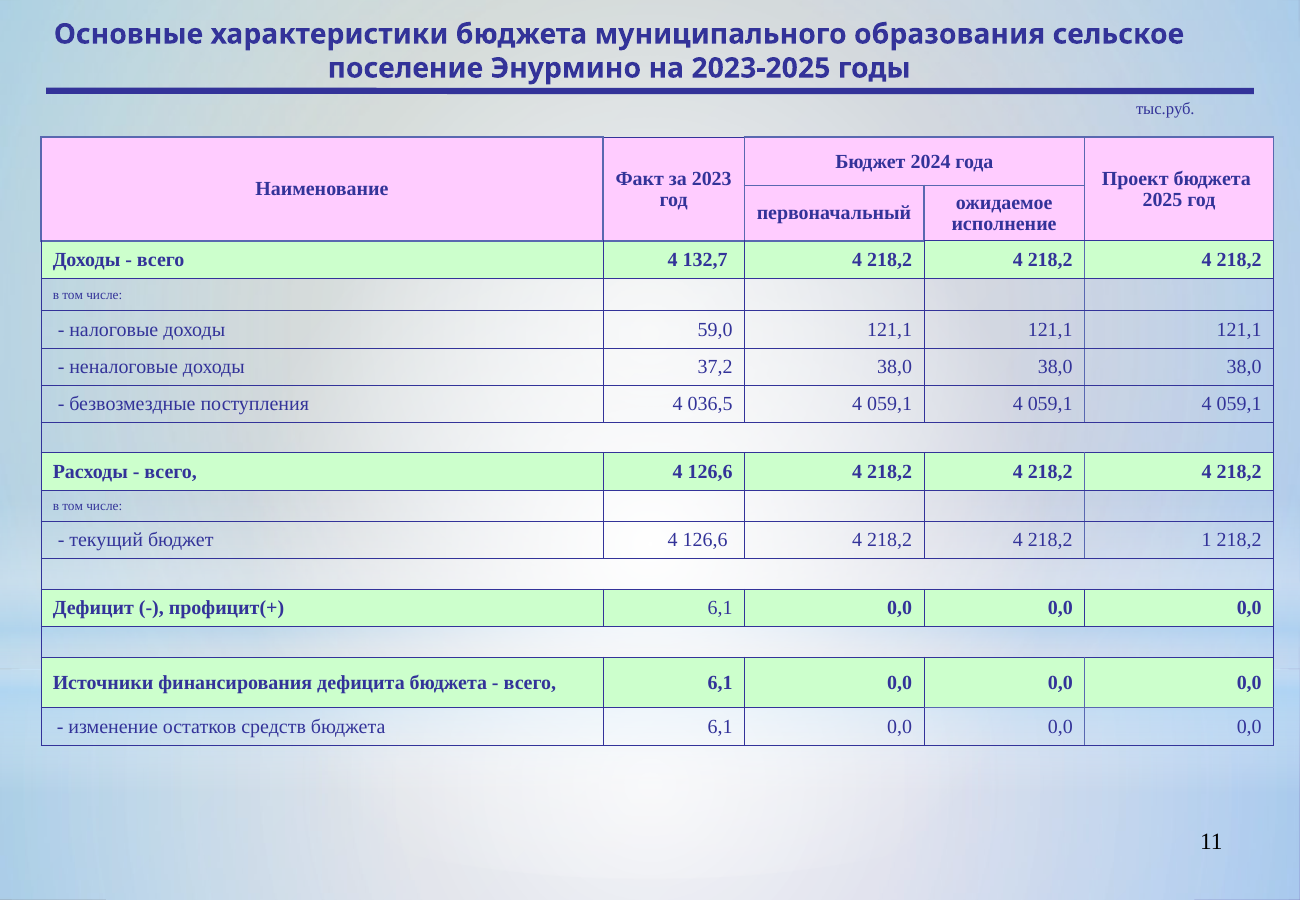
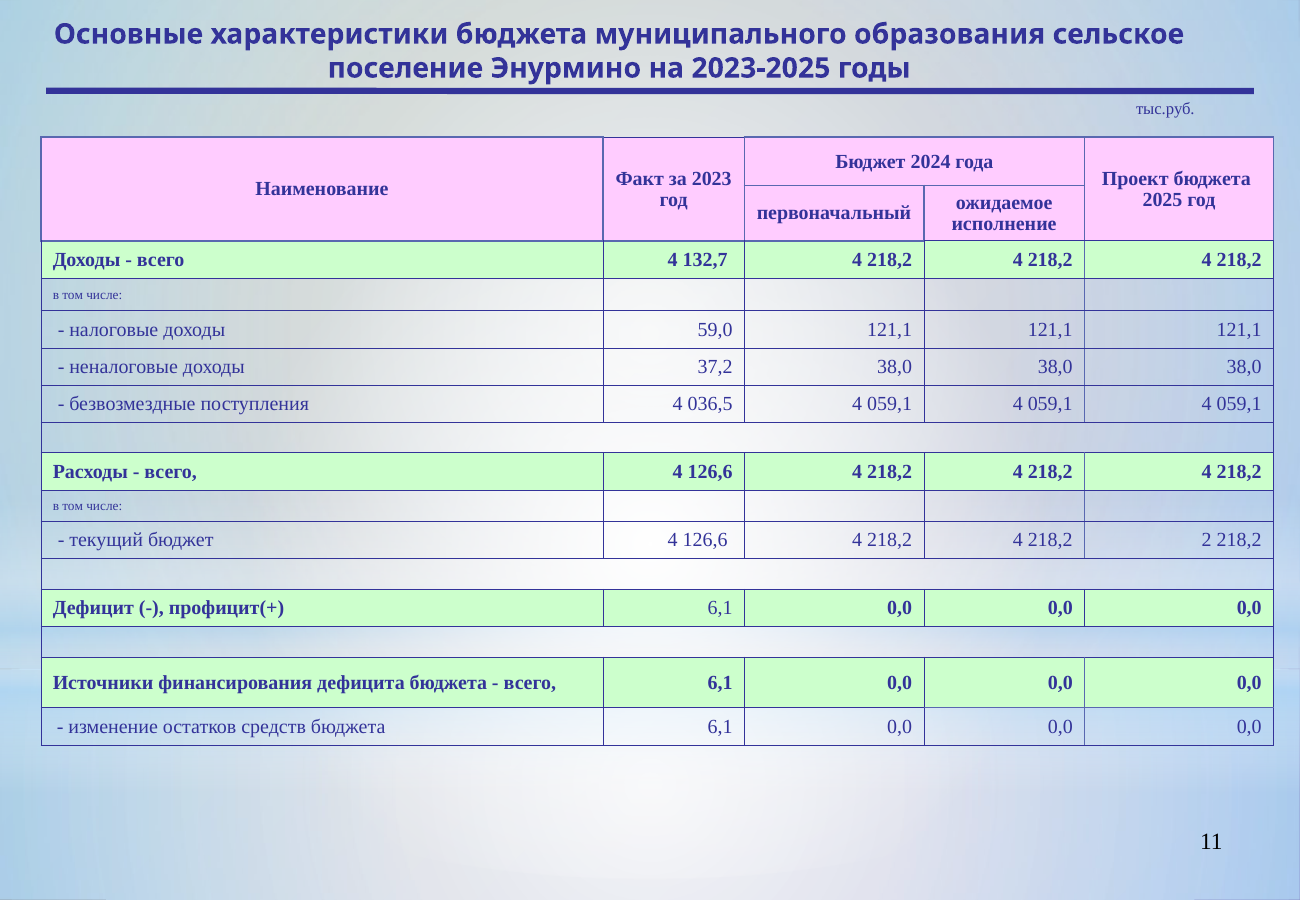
1: 1 -> 2
